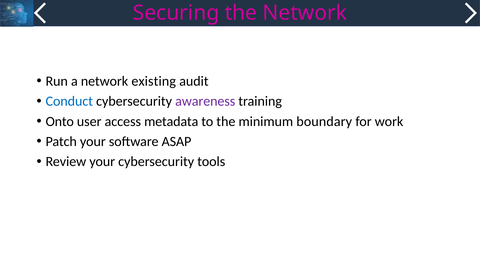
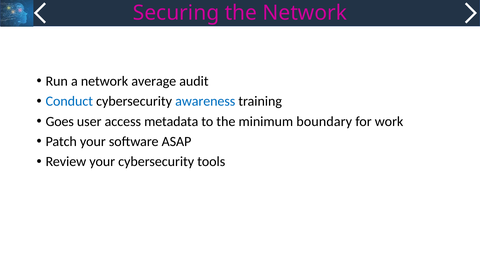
existing: existing -> average
awareness colour: purple -> blue
Onto: Onto -> Goes
